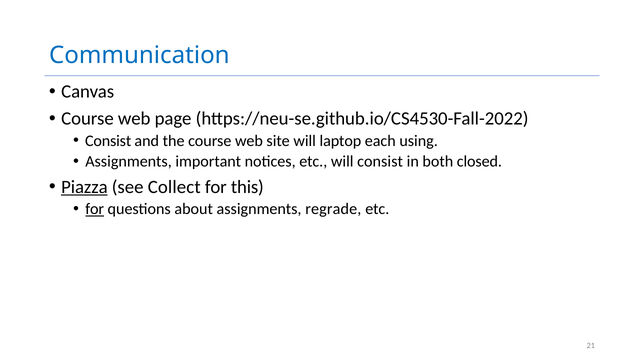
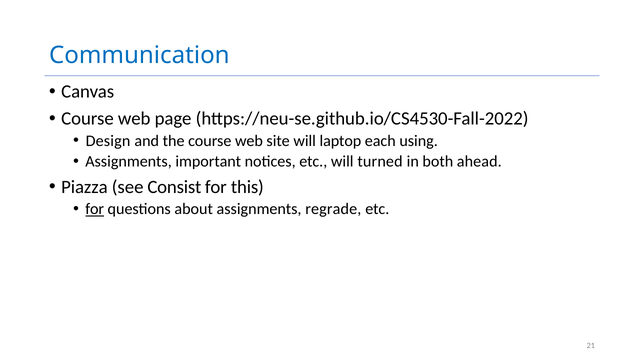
Consist at (108, 141): Consist -> Design
will consist: consist -> turned
closed: closed -> ahead
Piazza underline: present -> none
Collect: Collect -> Consist
